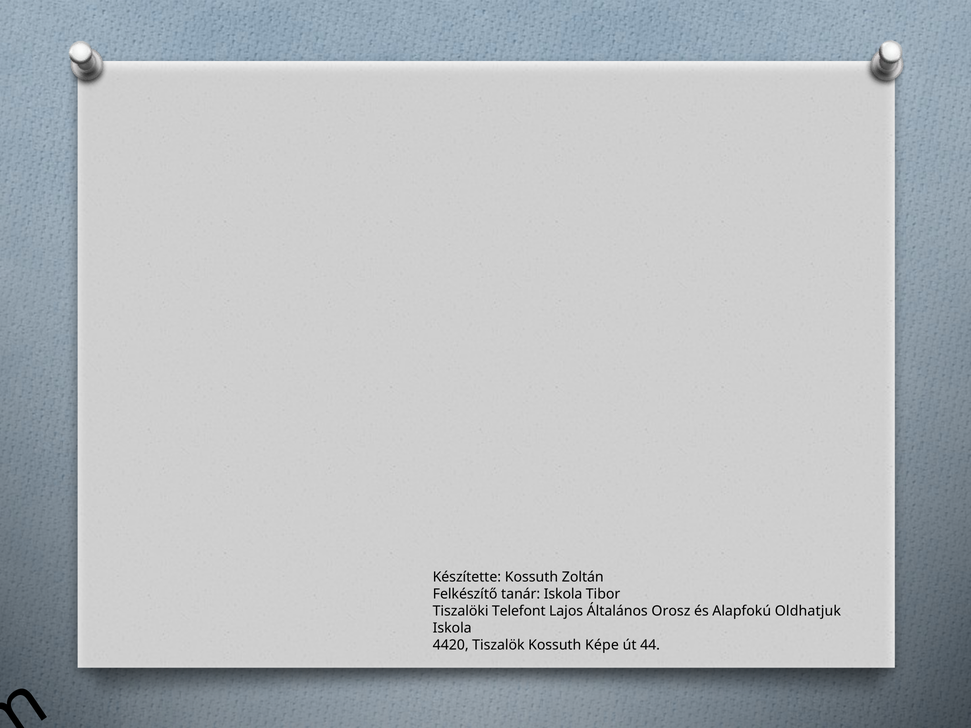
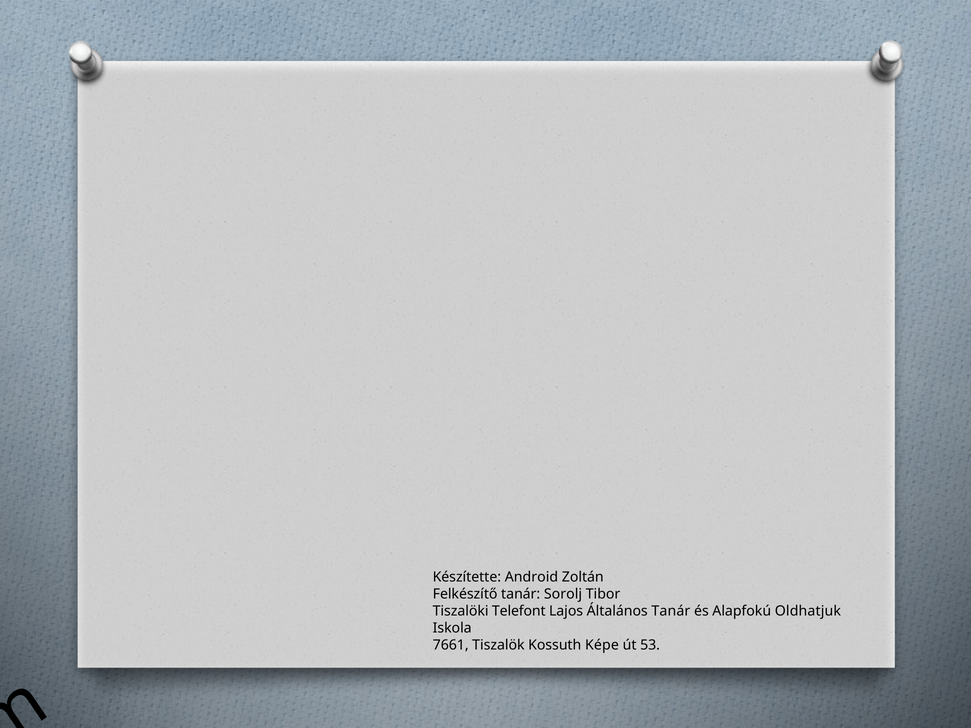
Készítette Kossuth: Kossuth -> Android
tanár Iskola: Iskola -> Sorolj
Általános Orosz: Orosz -> Tanár
4420: 4420 -> 7661
44: 44 -> 53
